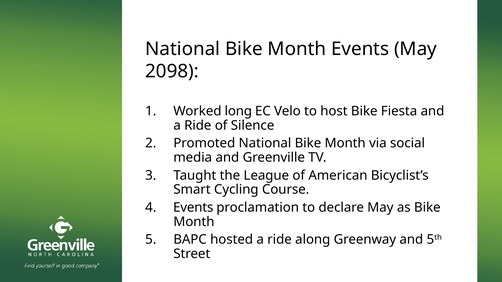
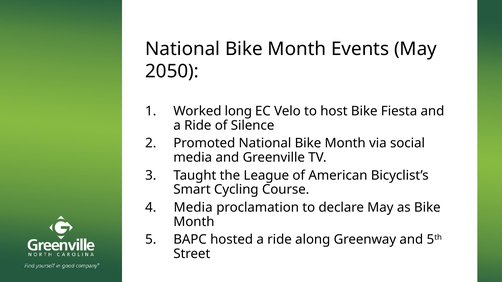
2098: 2098 -> 2050
Events at (193, 208): Events -> Media
